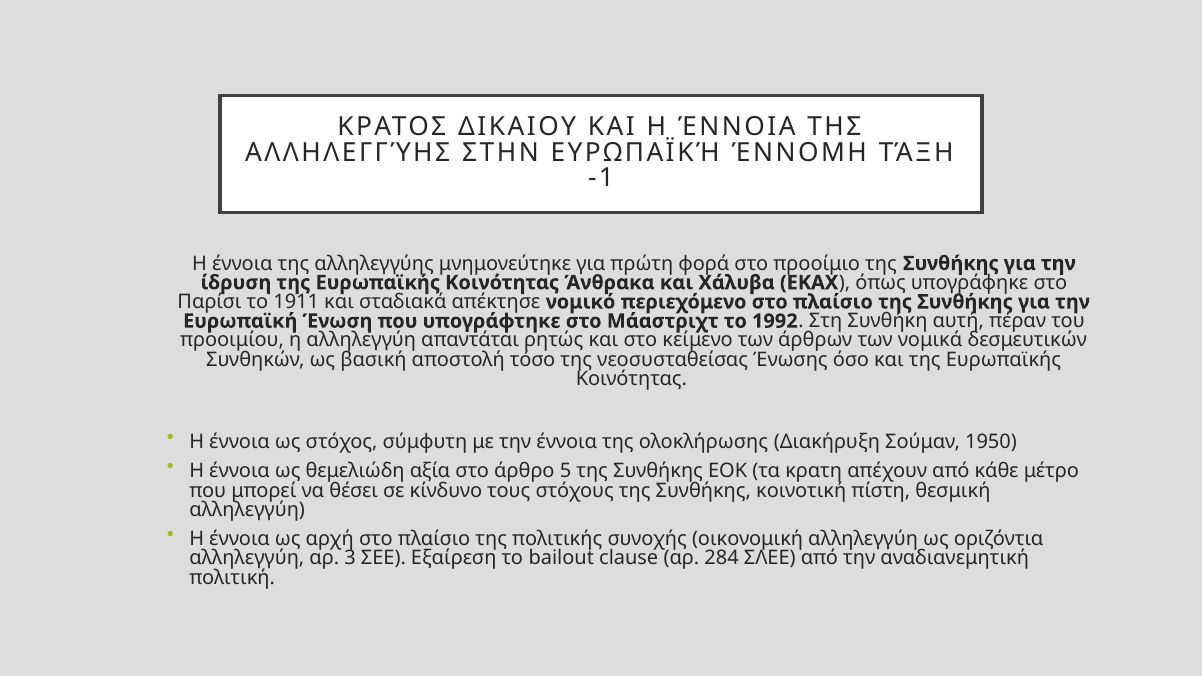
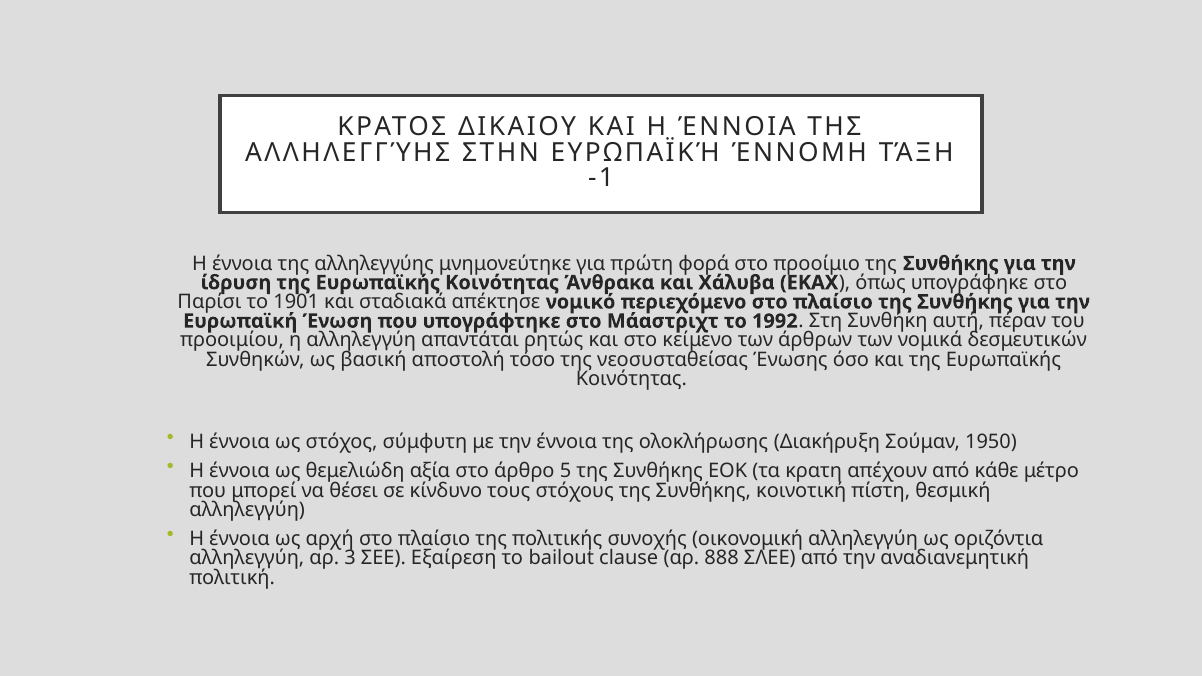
1911: 1911 -> 1901
284: 284 -> 888
